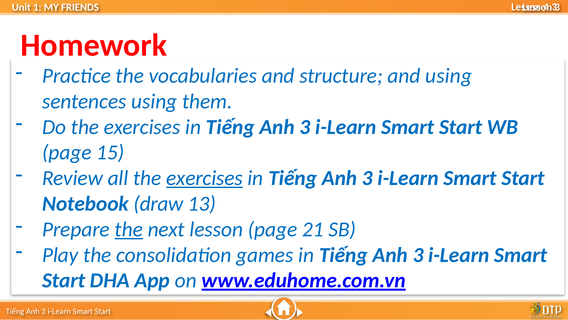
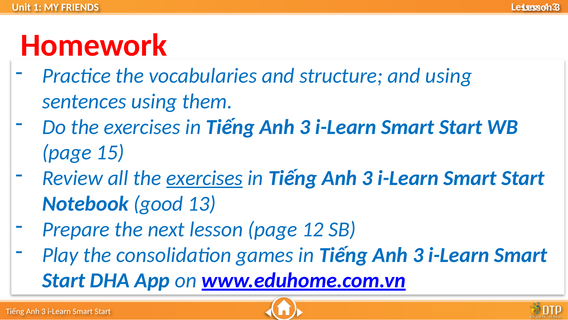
draw: draw -> good
the at (129, 229) underline: present -> none
21: 21 -> 12
